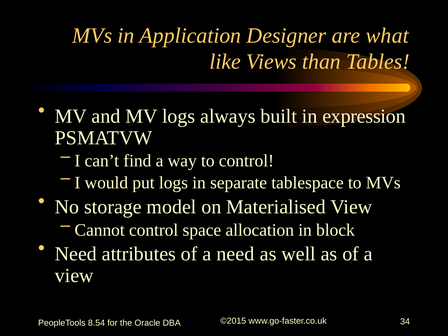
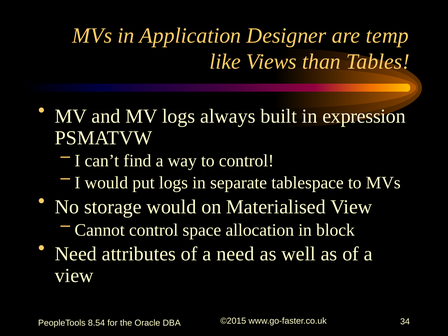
what: what -> temp
storage model: model -> would
